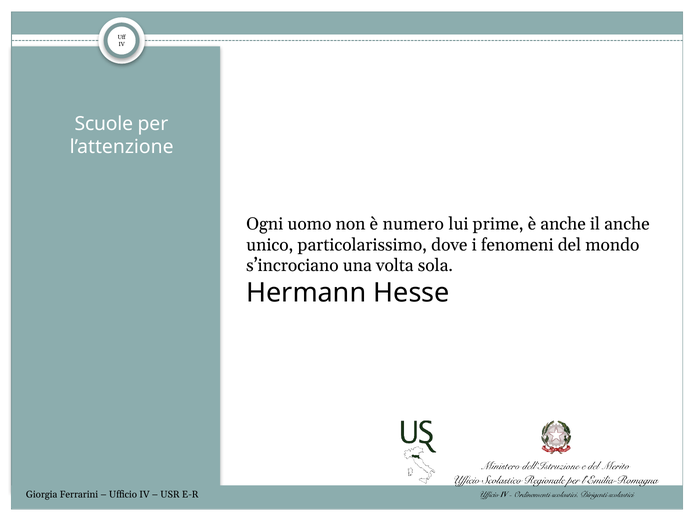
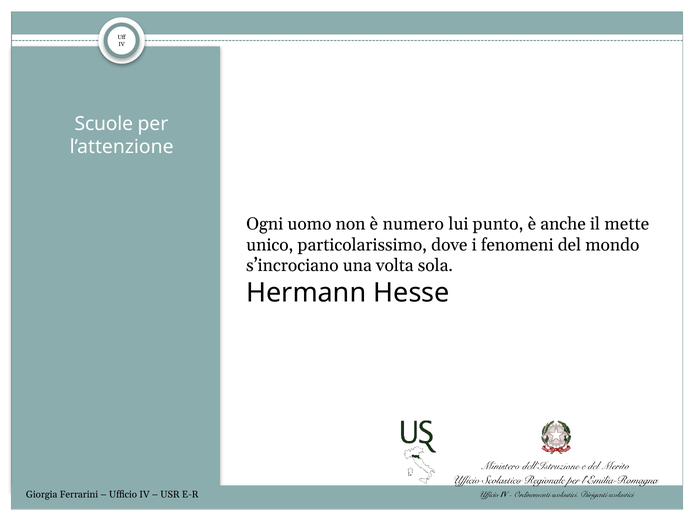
prime: prime -> punto
il anche: anche -> mette
